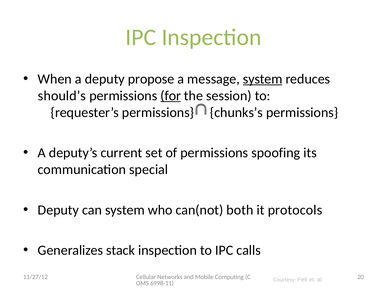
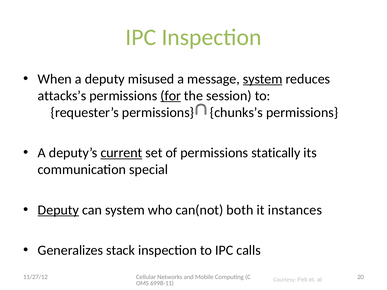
propose: propose -> misused
should’s: should’s -> attacks’s
current underline: none -> present
spoofing: spoofing -> statically
Deputy at (58, 210) underline: none -> present
protocols: protocols -> instances
